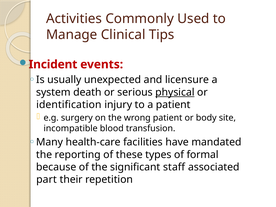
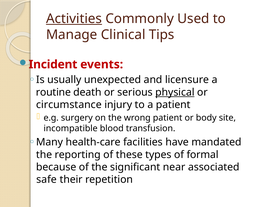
Activities underline: none -> present
system: system -> routine
identification: identification -> circumstance
staff: staff -> near
part: part -> safe
